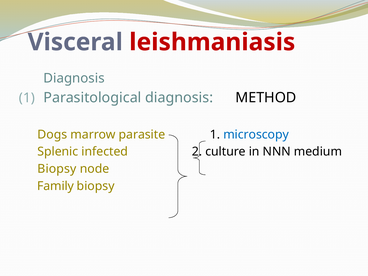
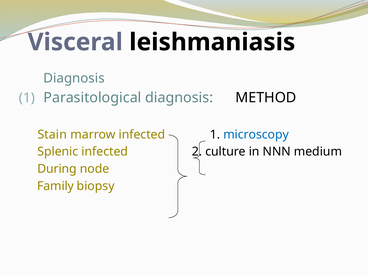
leishmaniasis colour: red -> black
Dogs: Dogs -> Stain
marrow parasite: parasite -> infected
Biopsy at (57, 169): Biopsy -> During
